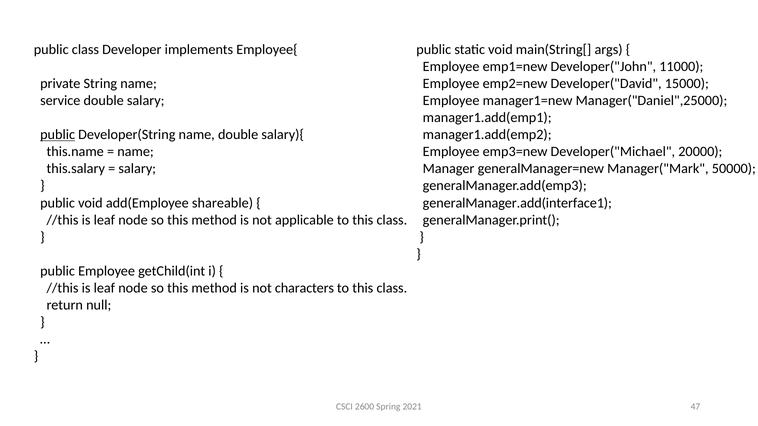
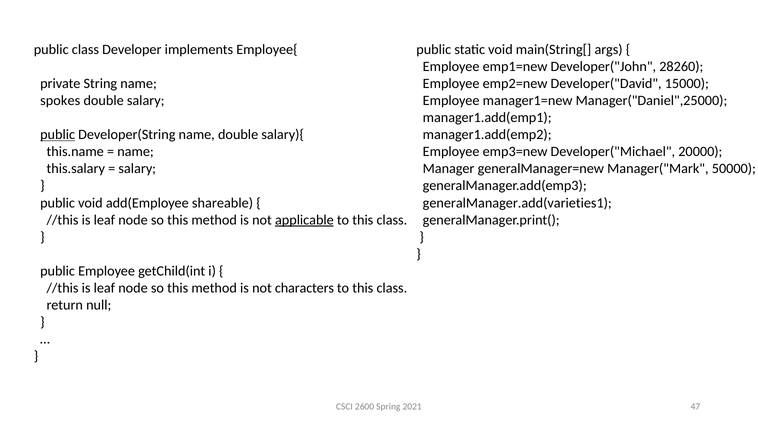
11000: 11000 -> 28260
service: service -> spokes
generalManager.add(interface1: generalManager.add(interface1 -> generalManager.add(varieties1
applicable underline: none -> present
